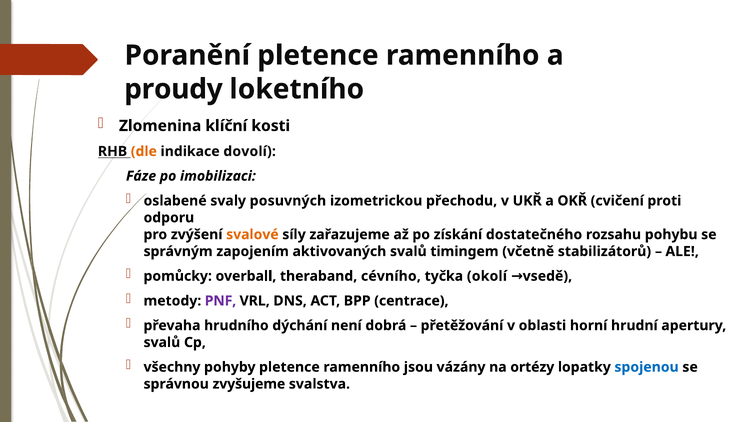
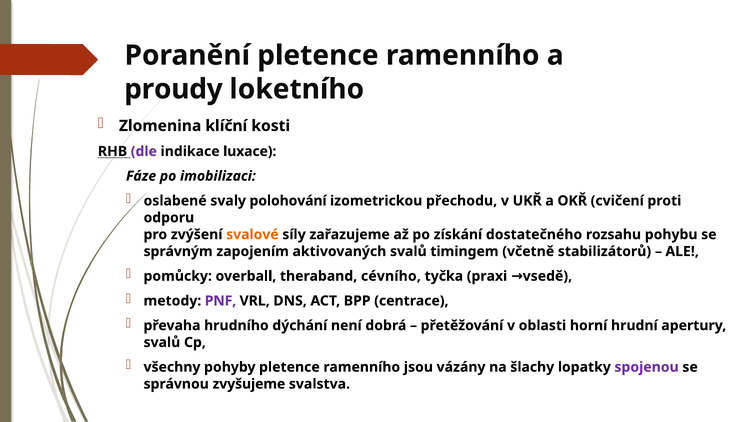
dle colour: orange -> purple
dovolí: dovolí -> luxace
posuvných: posuvných -> polohování
okolí: okolí -> praxi
ortézy: ortézy -> šlachy
spojenou colour: blue -> purple
